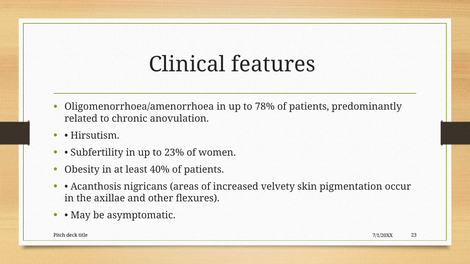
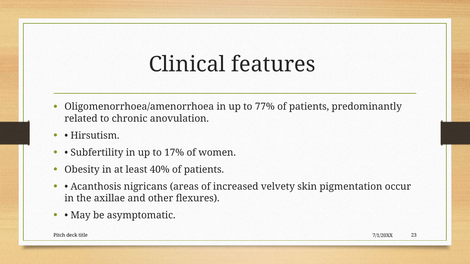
78%: 78% -> 77%
23%: 23% -> 17%
